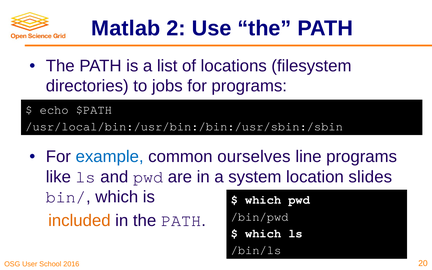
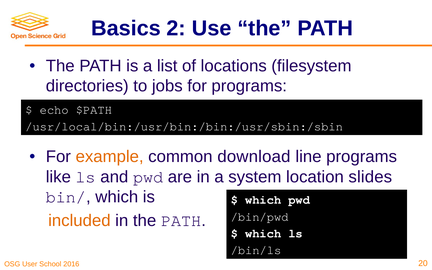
Matlab: Matlab -> Basics
example colour: blue -> orange
ourselves: ourselves -> download
